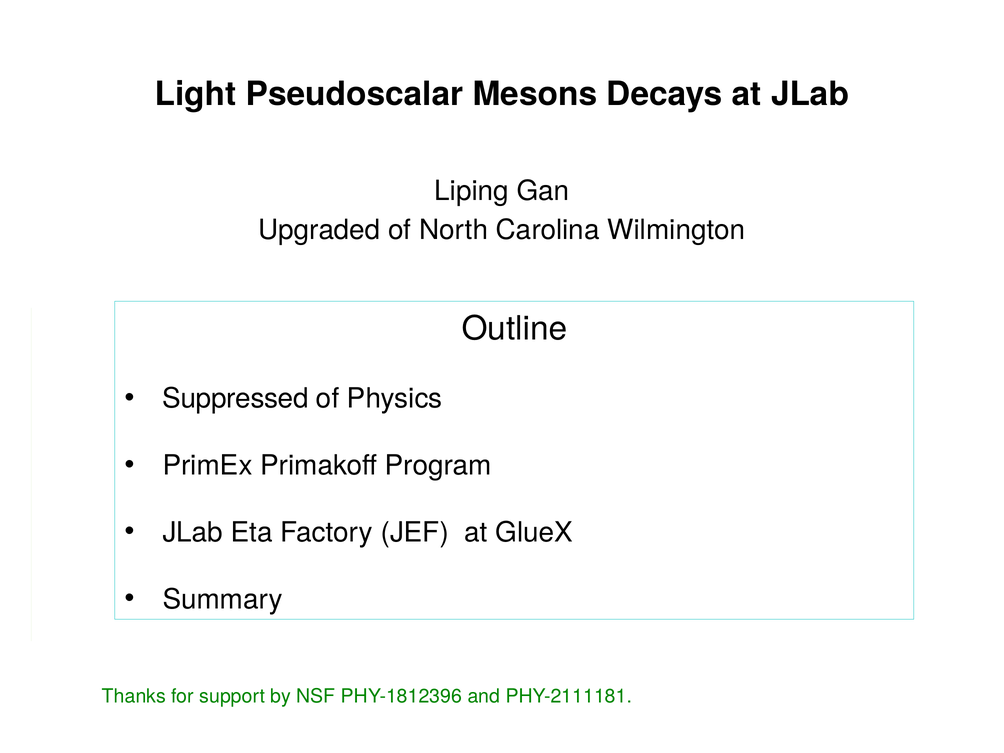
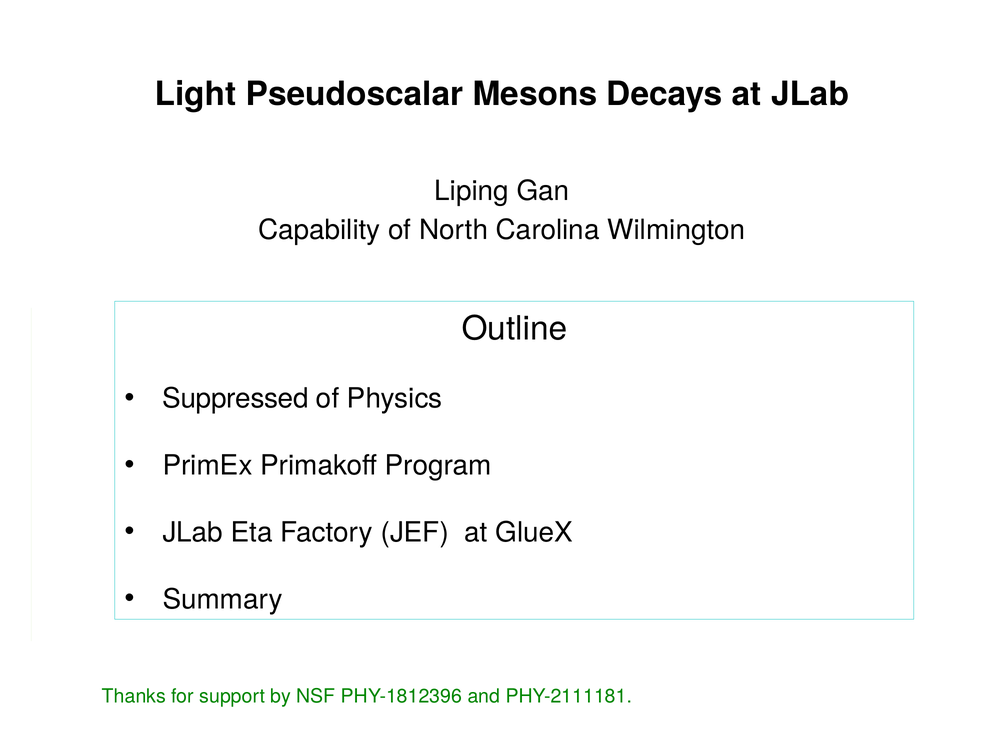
Upgraded: Upgraded -> Capability
